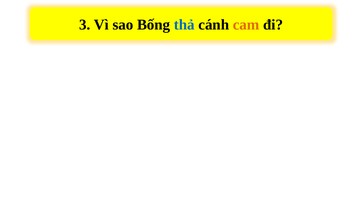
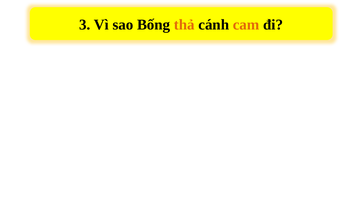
thả colour: blue -> orange
